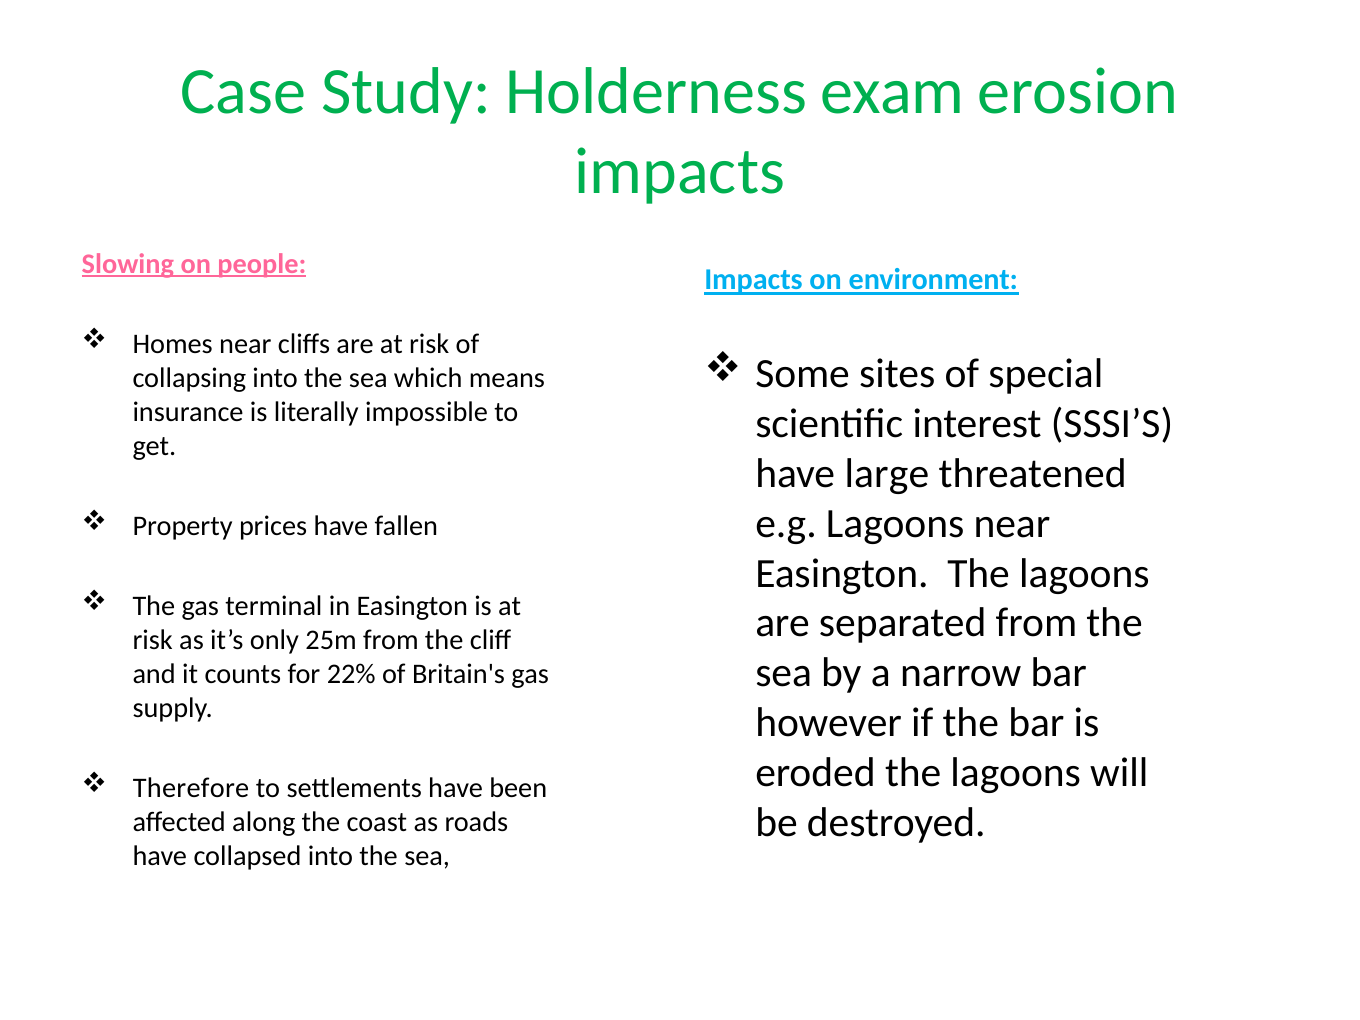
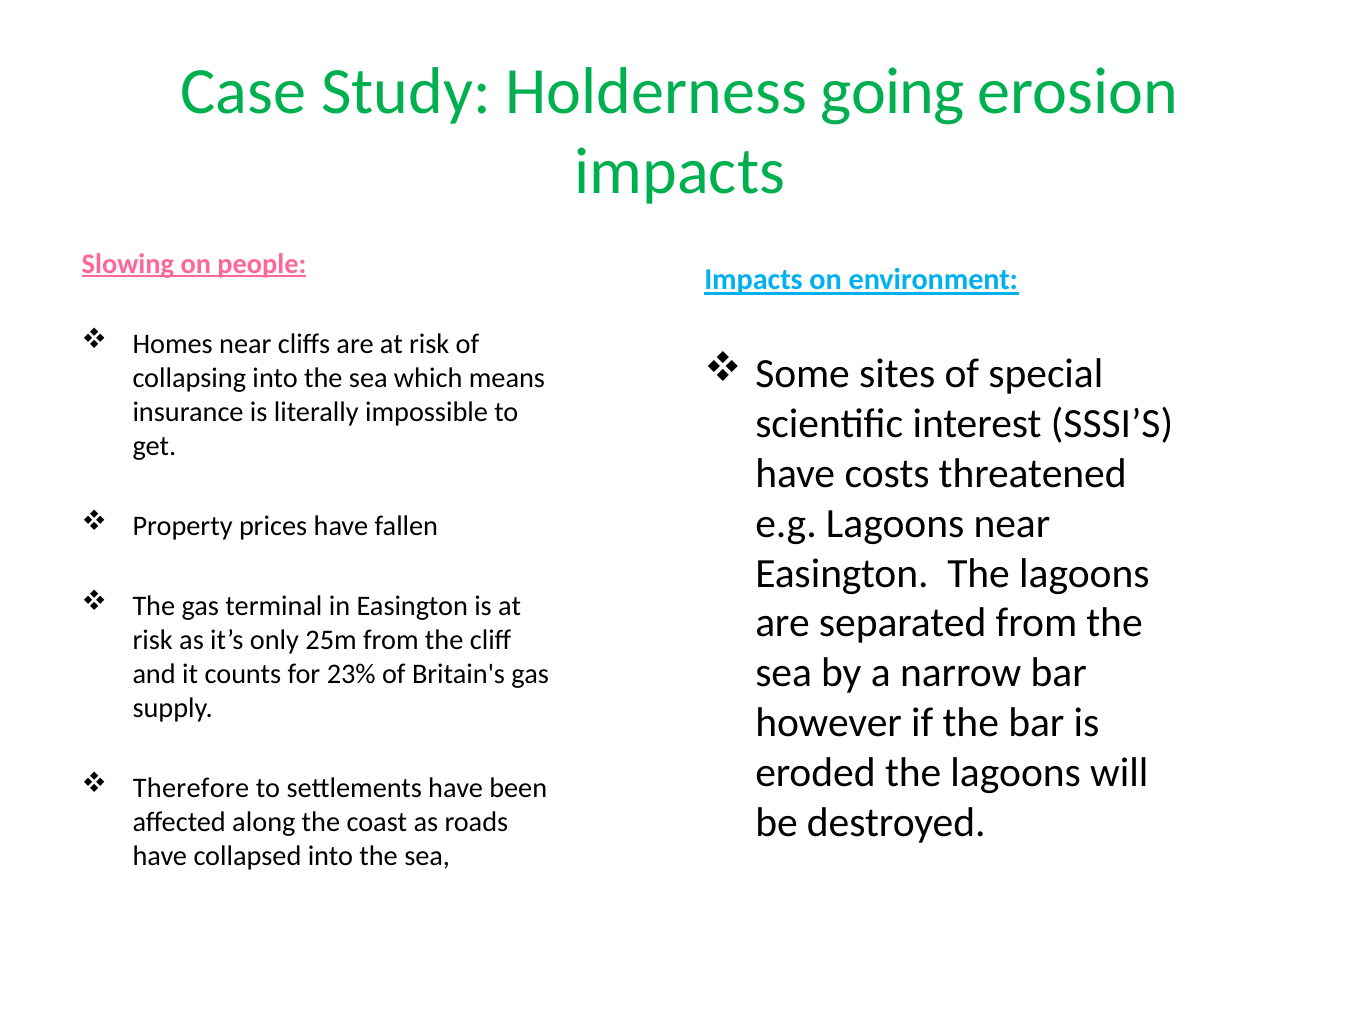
exam: exam -> going
large: large -> costs
22%: 22% -> 23%
